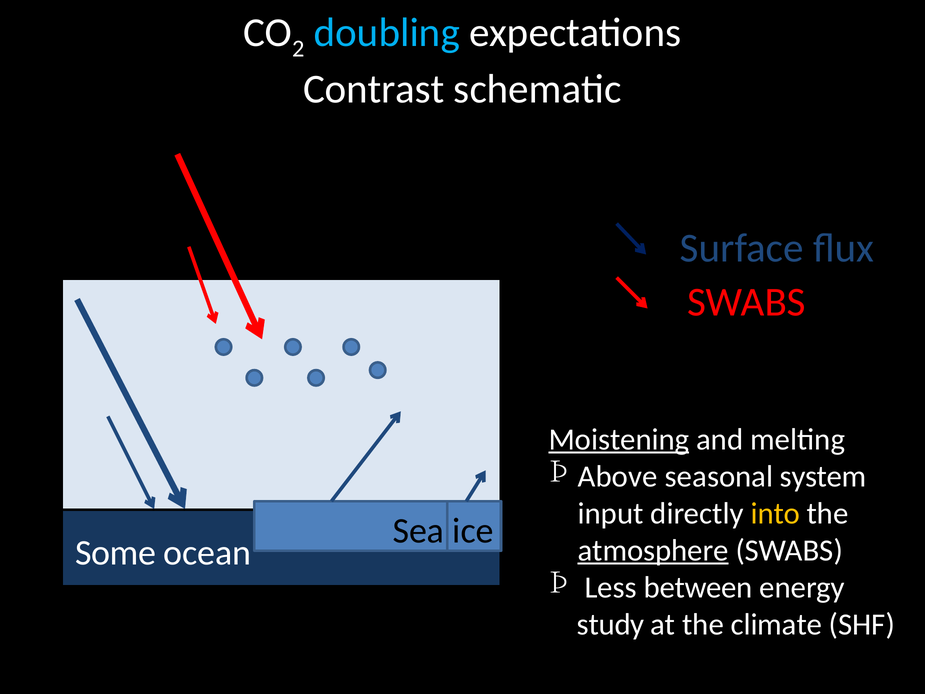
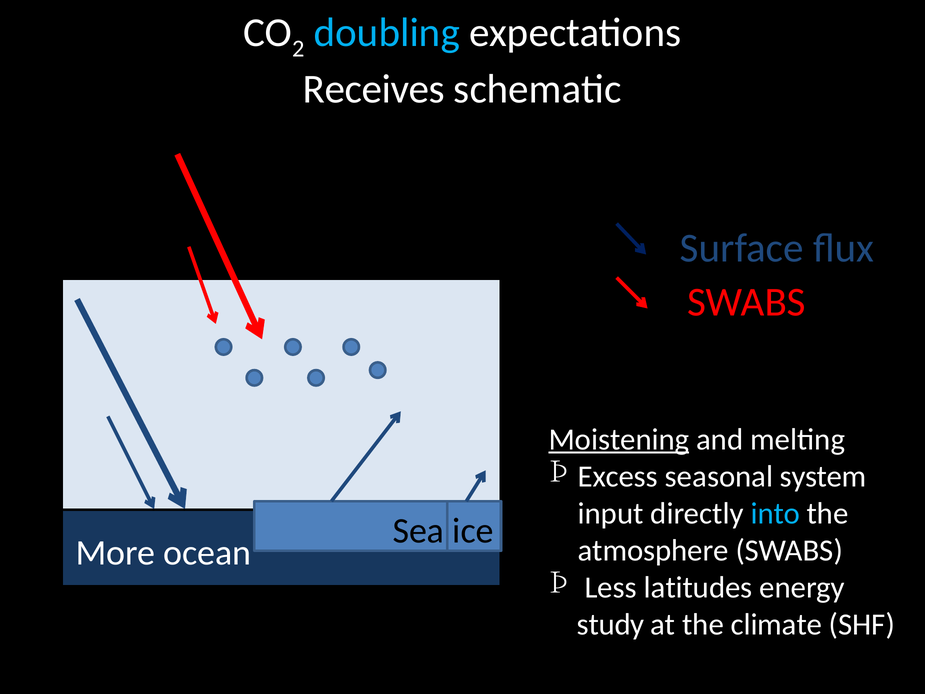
Contrast: Contrast -> Receives
Above: Above -> Excess
into colour: yellow -> light blue
atmosphere underline: present -> none
Some: Some -> More
between: between -> latitudes
